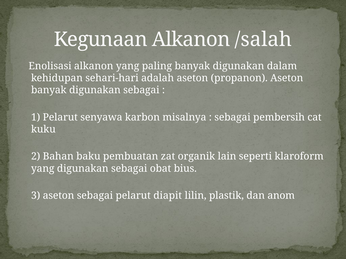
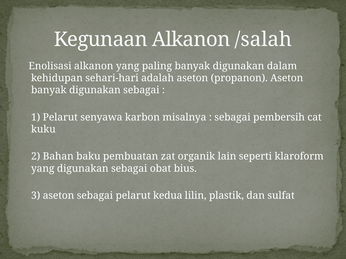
diapit: diapit -> kedua
anom: anom -> sulfat
